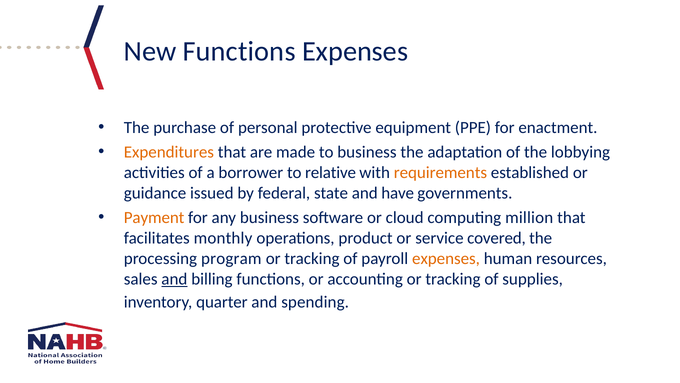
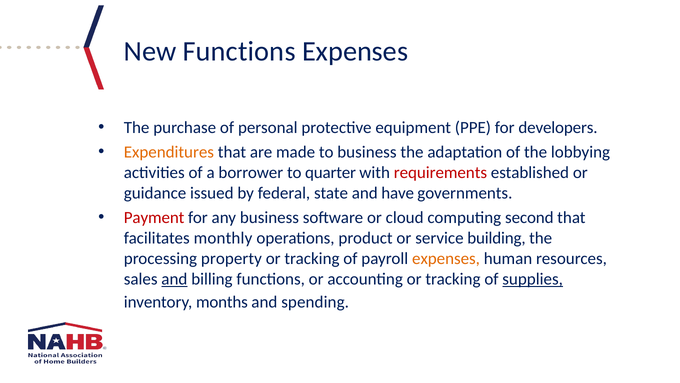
enactment: enactment -> developers
relative: relative -> quarter
requirements colour: orange -> red
Payment colour: orange -> red
million: million -> second
covered: covered -> building
program: program -> property
supplies underline: none -> present
quarter: quarter -> months
